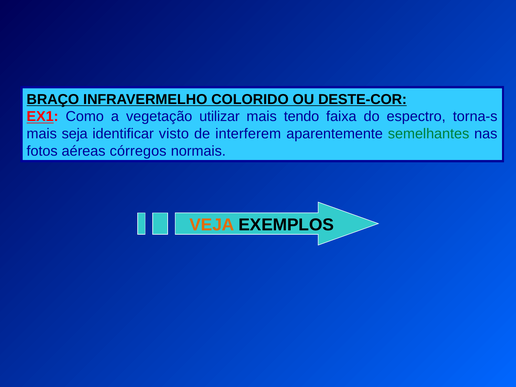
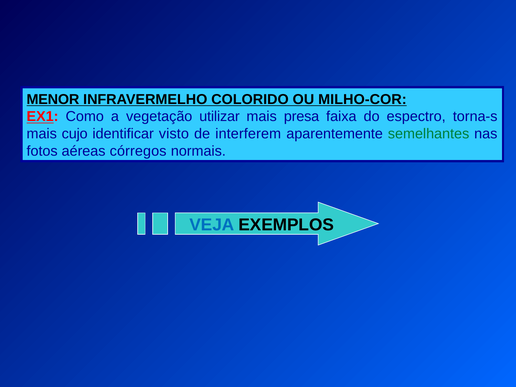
BRAÇO: BRAÇO -> MENOR
DESTE-COR: DESTE-COR -> MILHO-COR
tendo: tendo -> presa
seja: seja -> cujo
VEJA colour: orange -> blue
